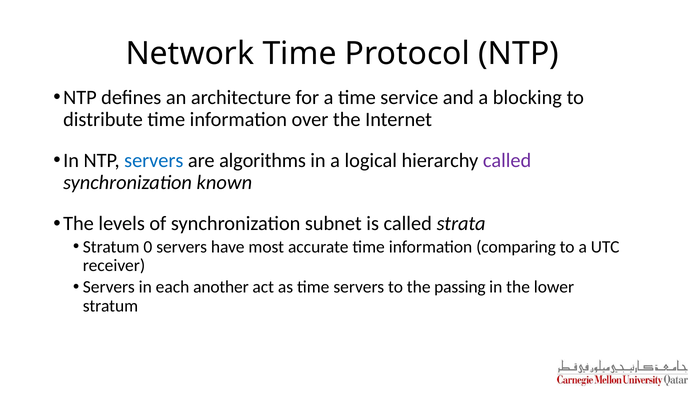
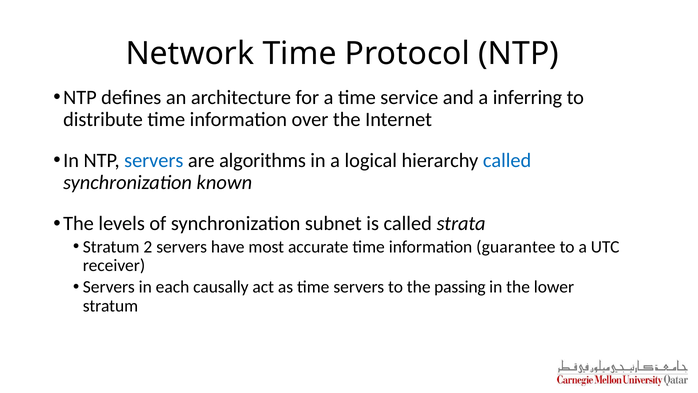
blocking: blocking -> inferring
called at (507, 160) colour: purple -> blue
0: 0 -> 2
comparing: comparing -> guarantee
another: another -> causally
